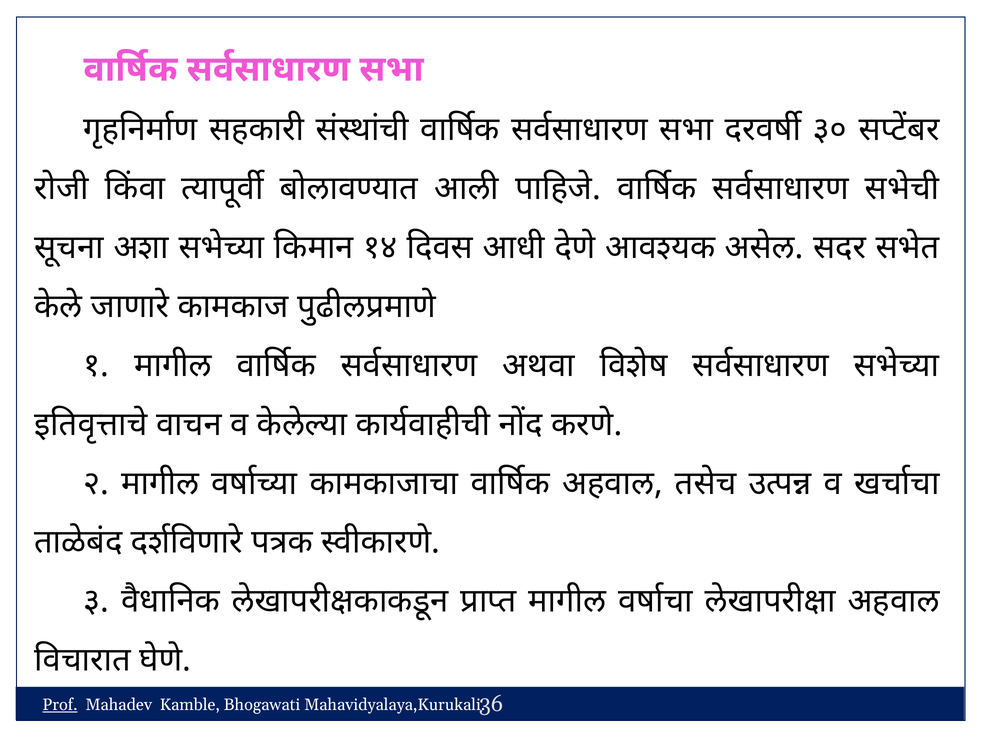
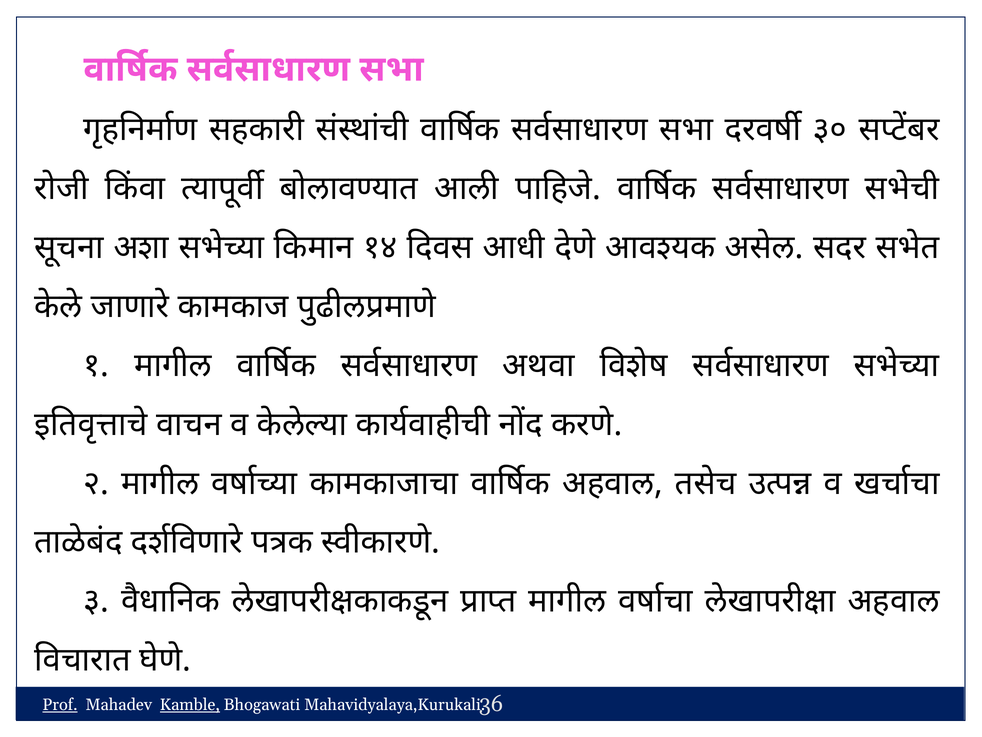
Kamble underline: none -> present
